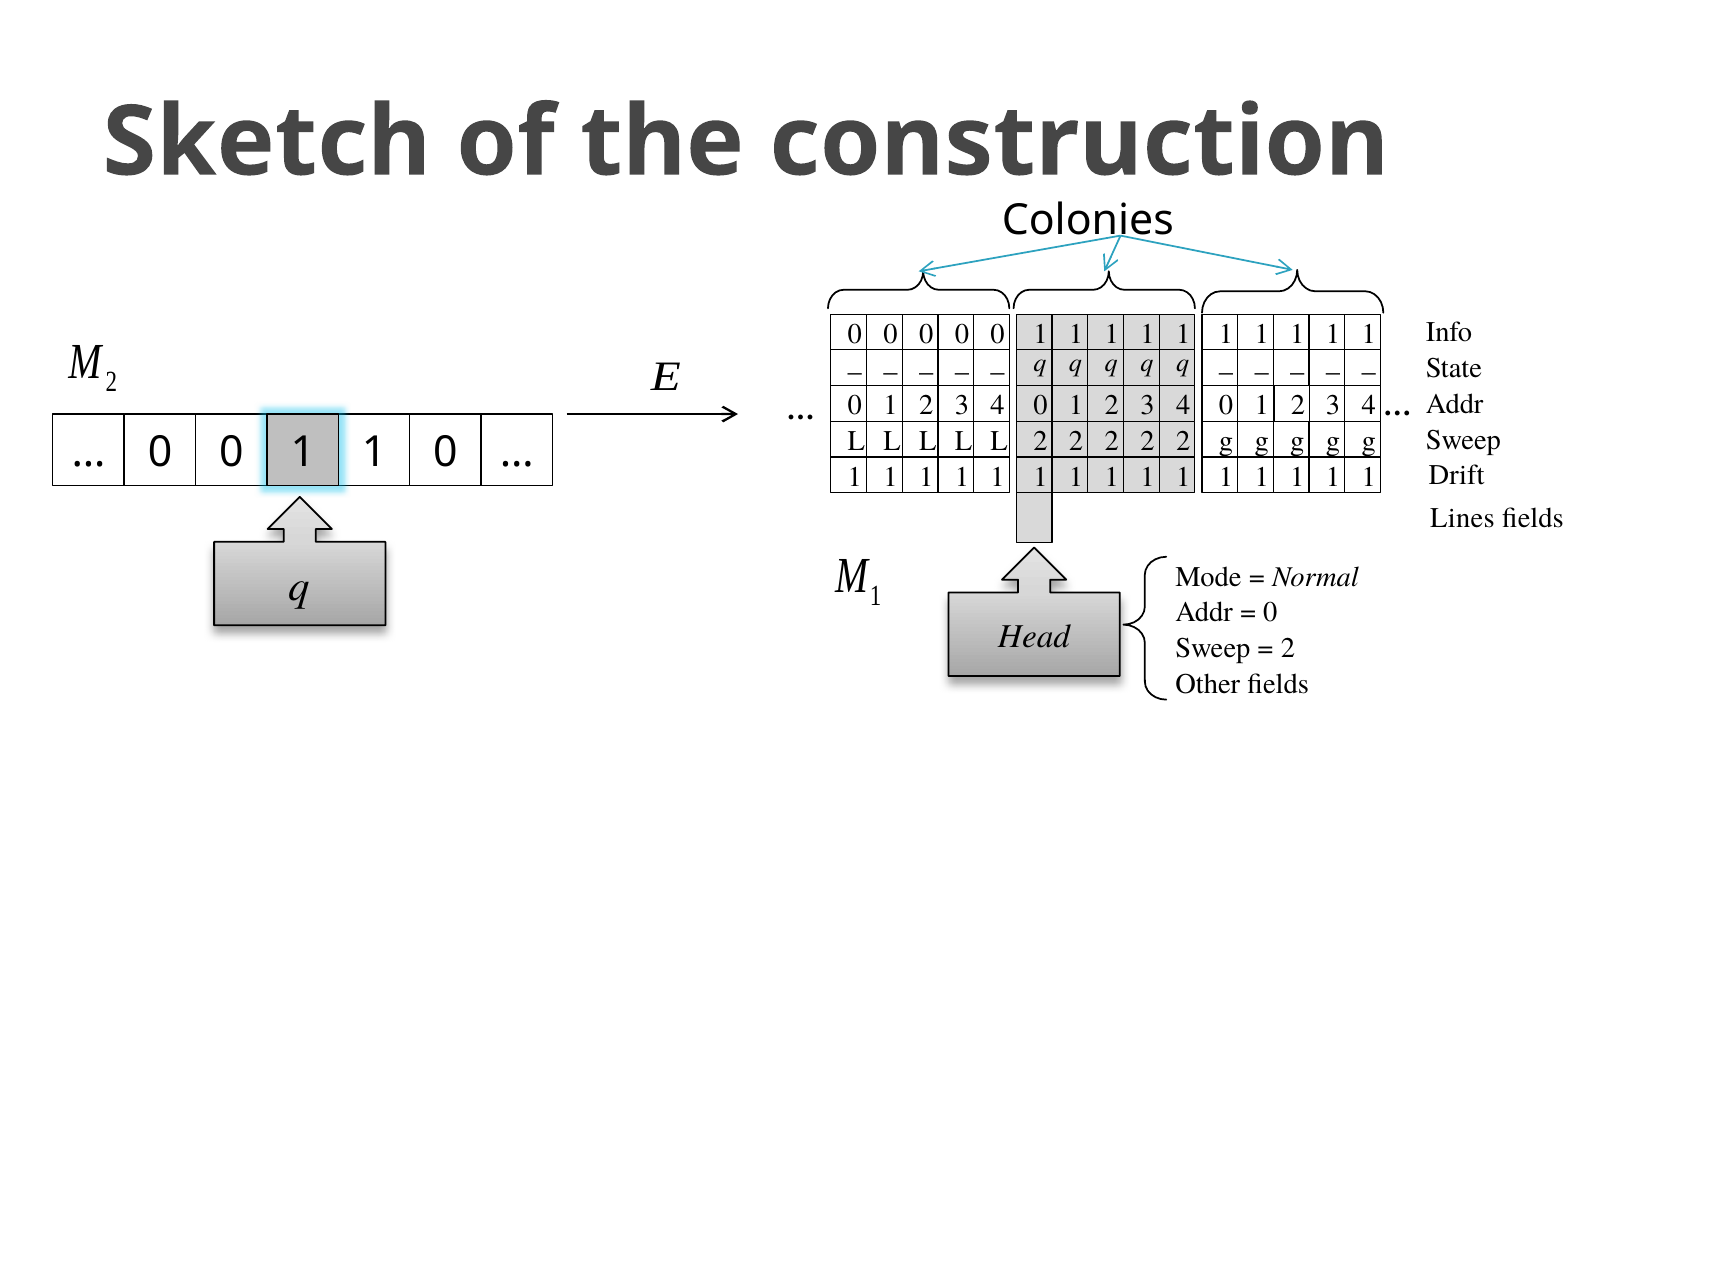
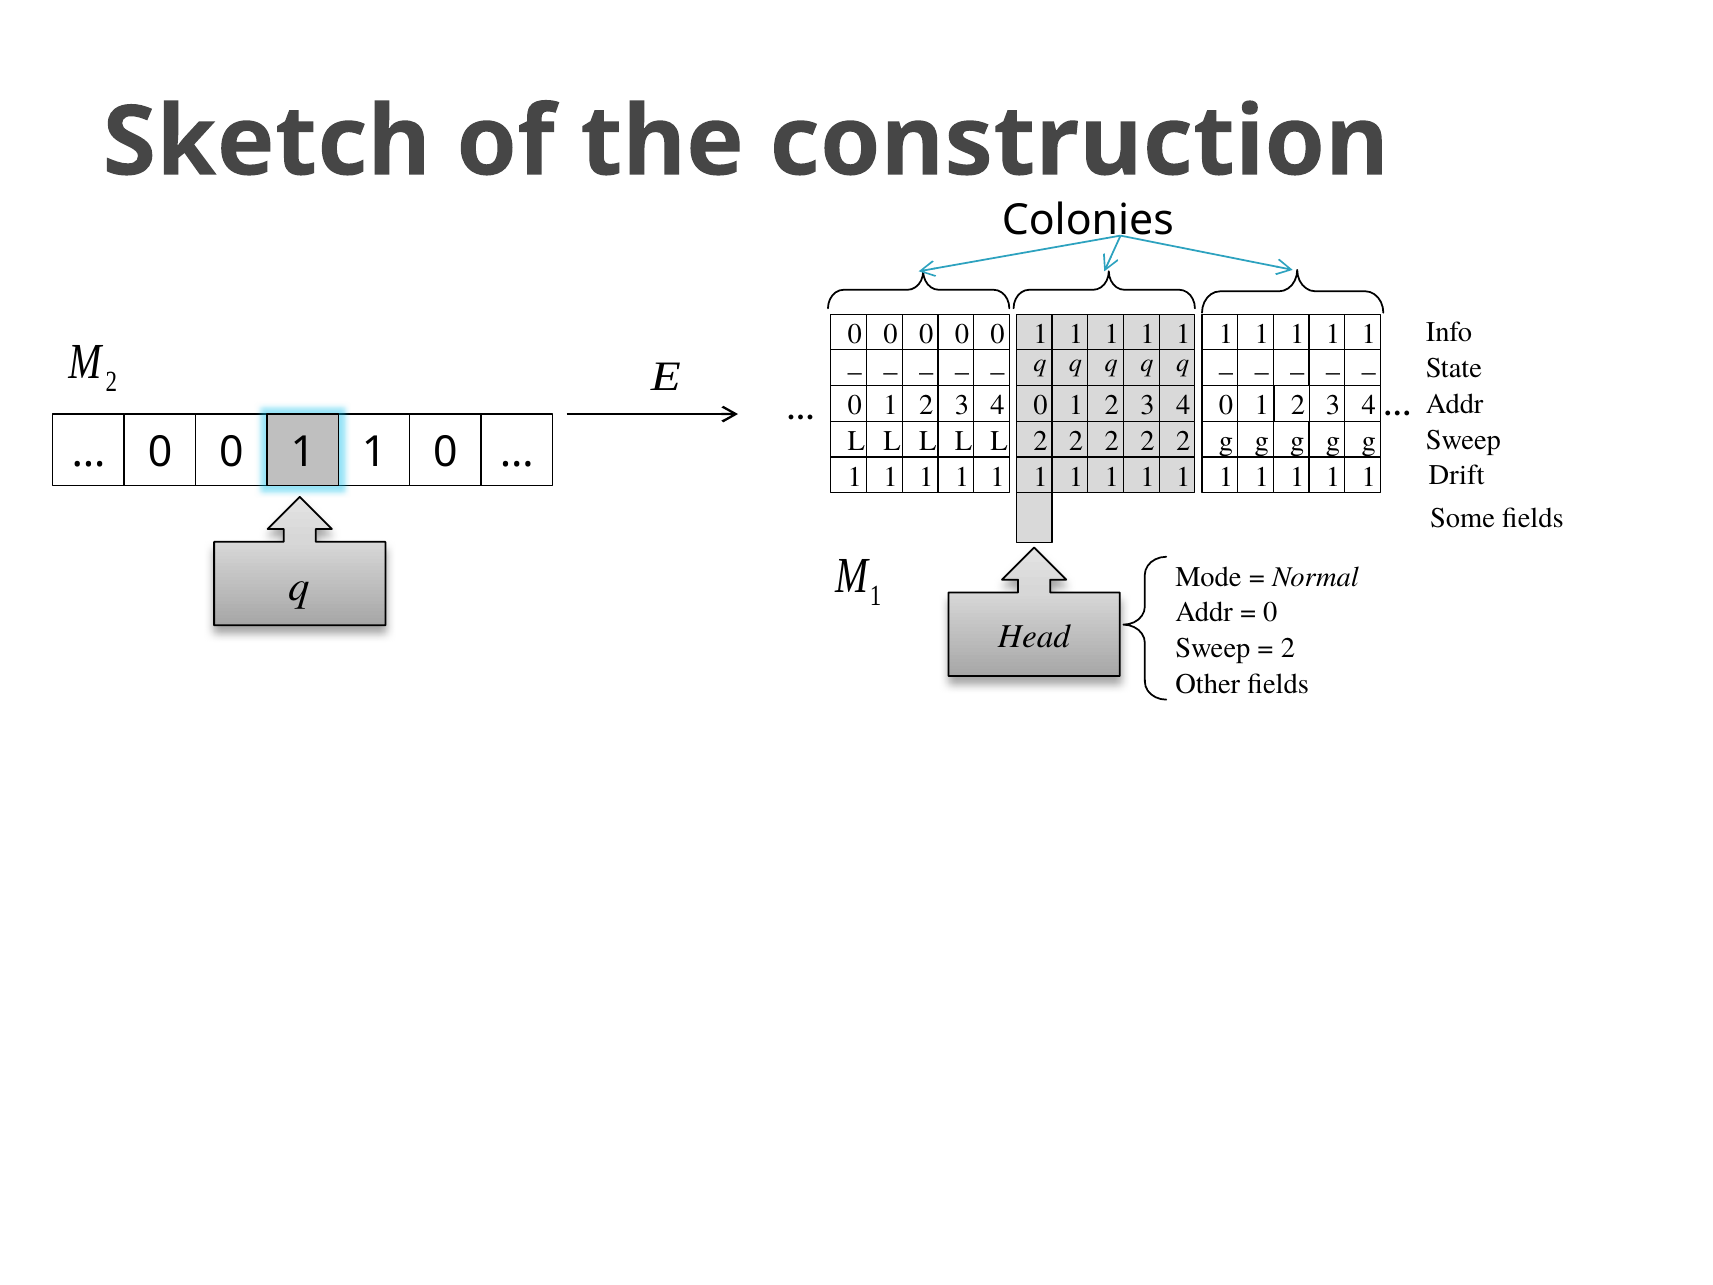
Lines: Lines -> Some
